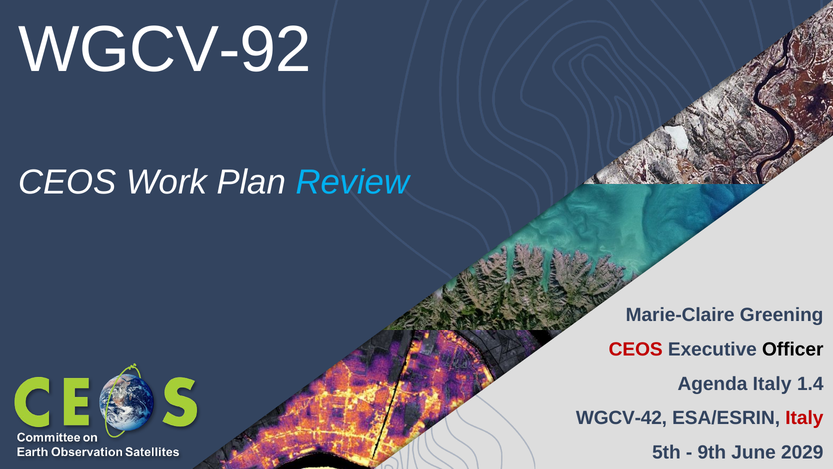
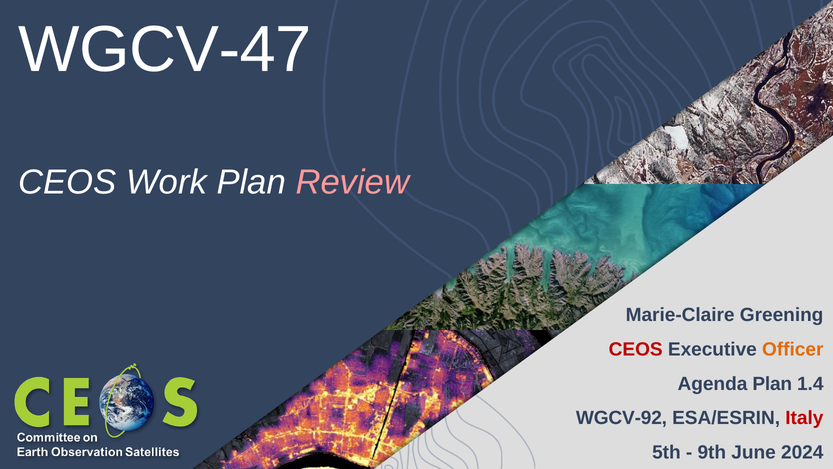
WGCV-92: WGCV-92 -> WGCV-47
Review colour: light blue -> pink
Officer colour: black -> orange
Agenda Italy: Italy -> Plan
WGCV-42: WGCV-42 -> WGCV-92
2029: 2029 -> 2024
